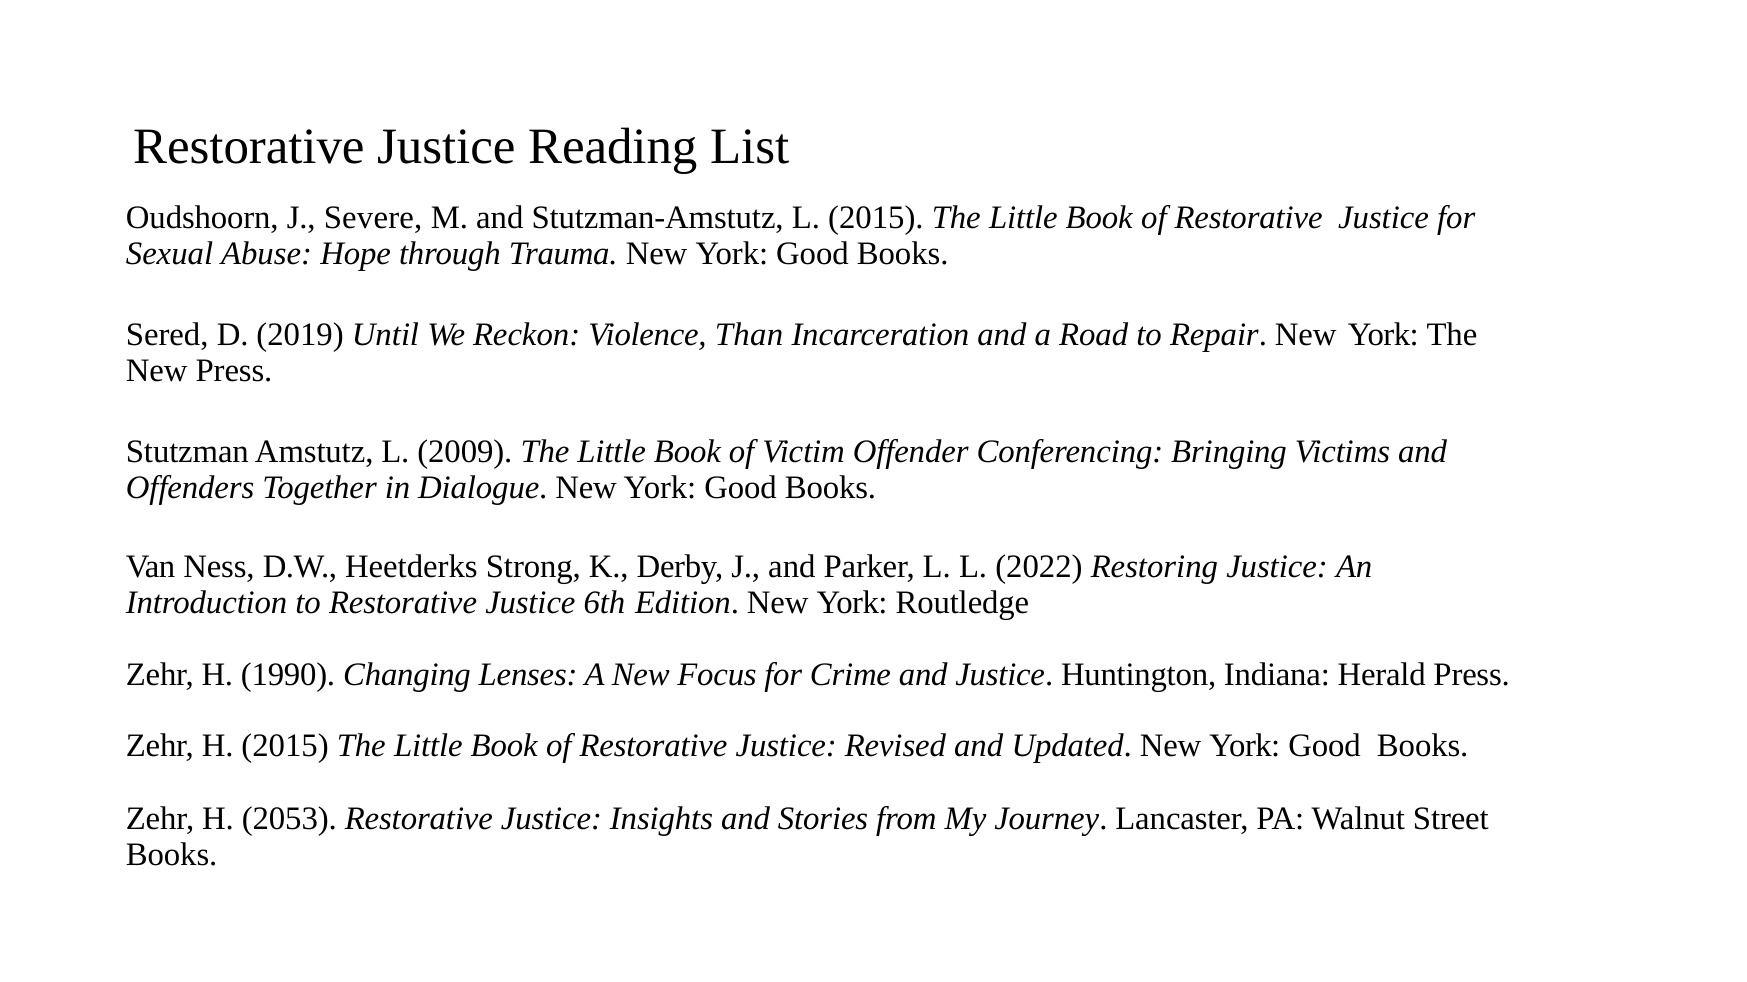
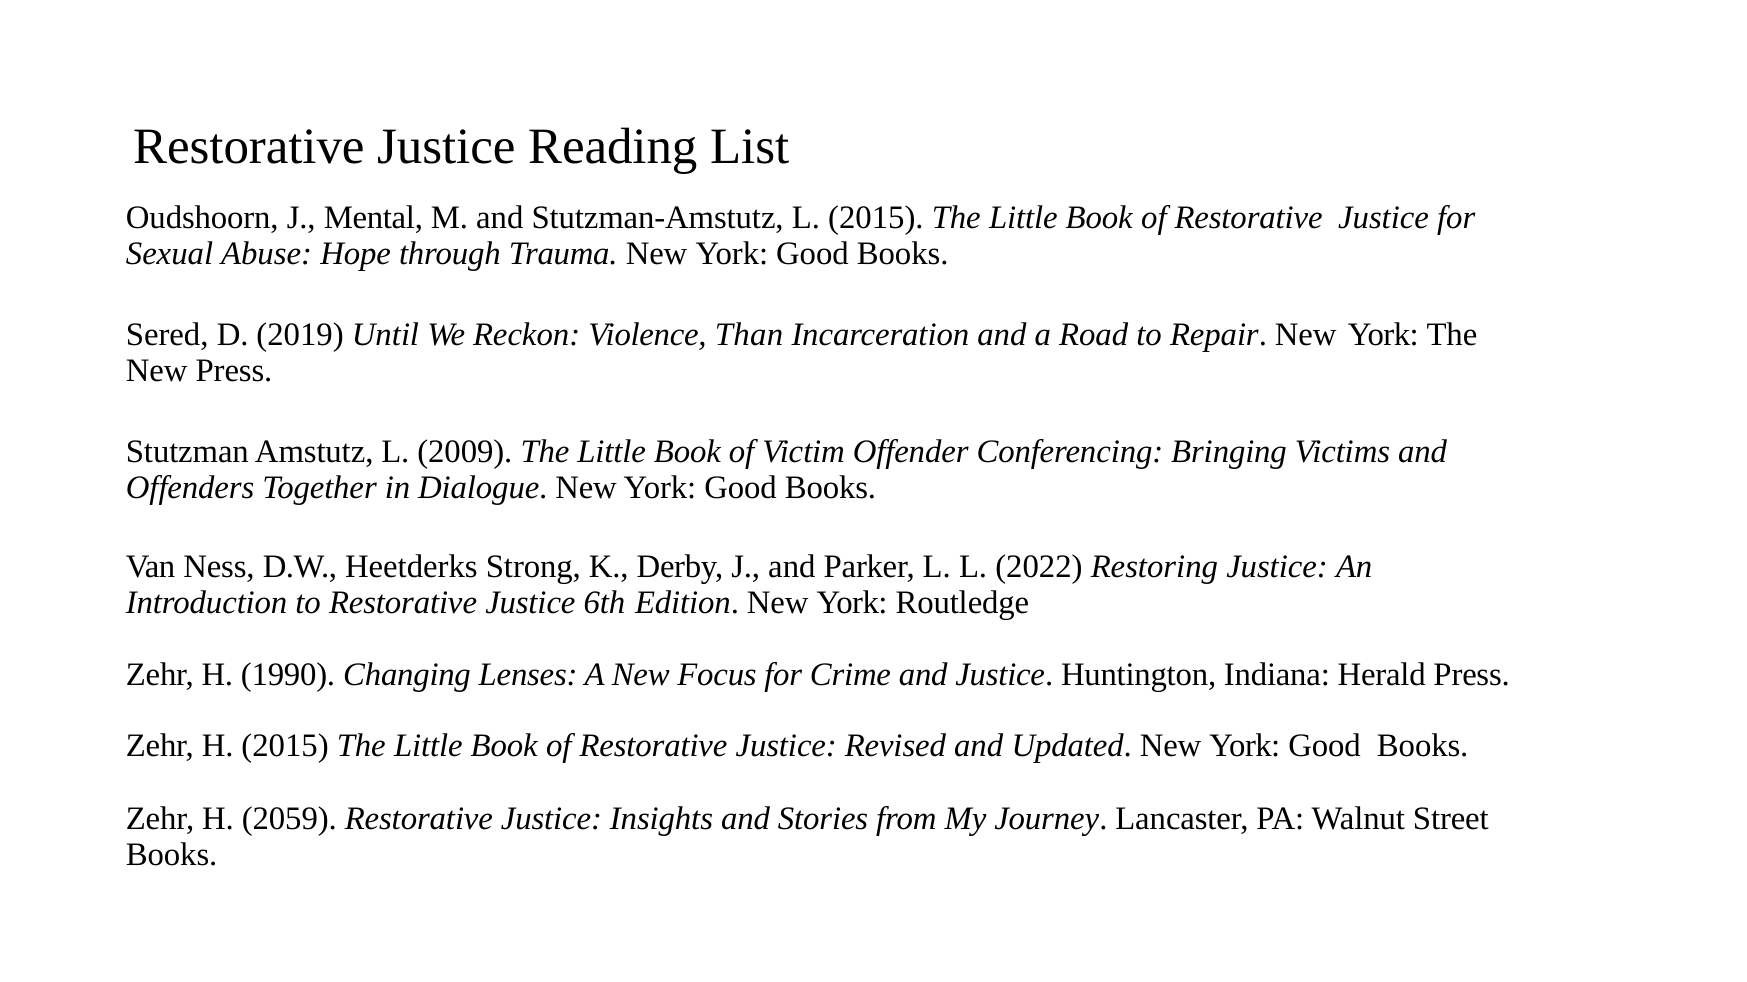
Severe: Severe -> Mental
2053: 2053 -> 2059
